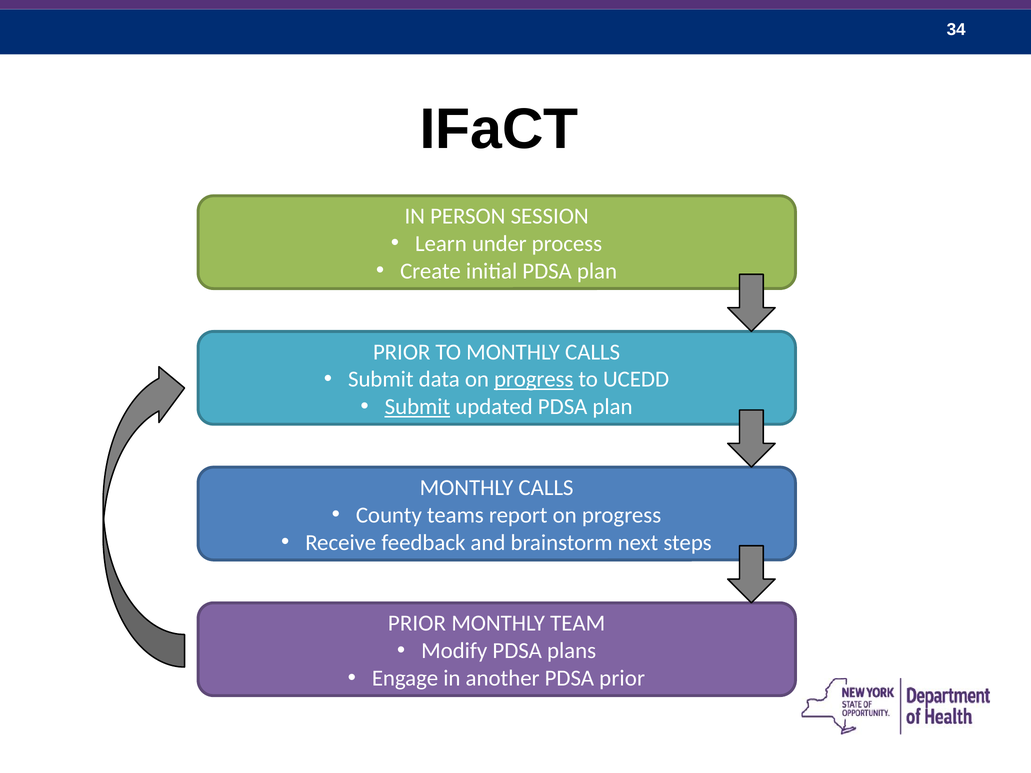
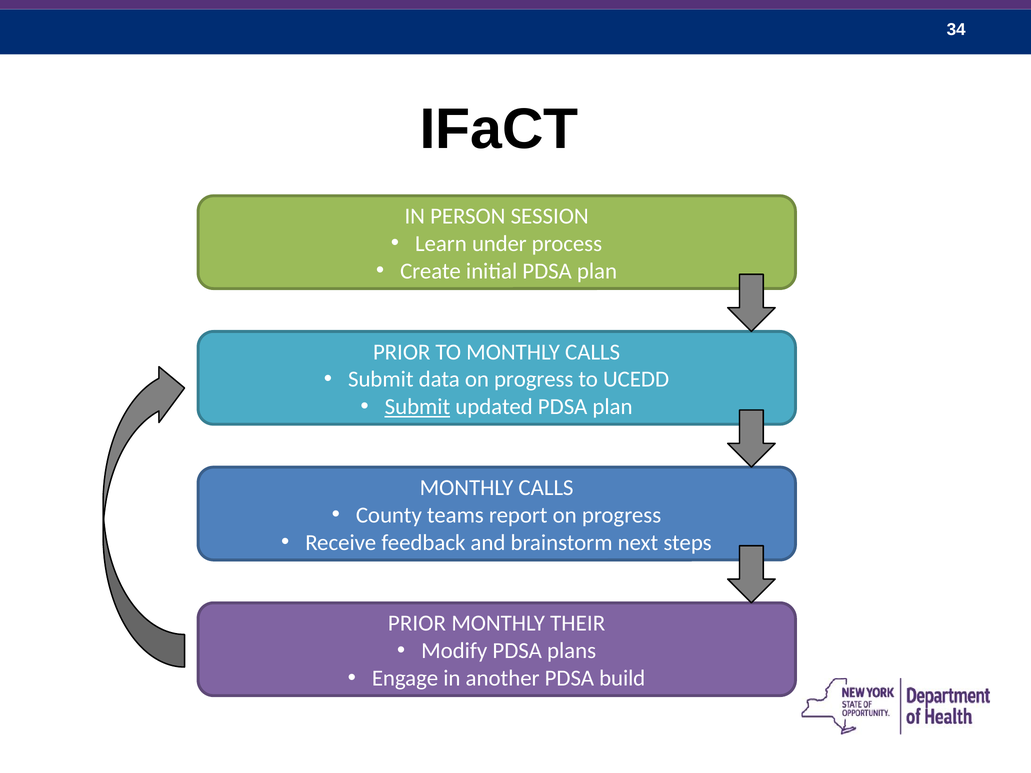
progress at (534, 380) underline: present -> none
TEAM: TEAM -> THEIR
PDSA prior: prior -> build
